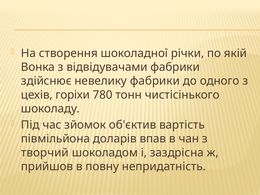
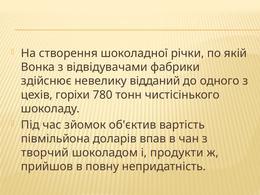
невелику фабрики: фабрики -> відданий
заздрісна: заздрісна -> продукти
